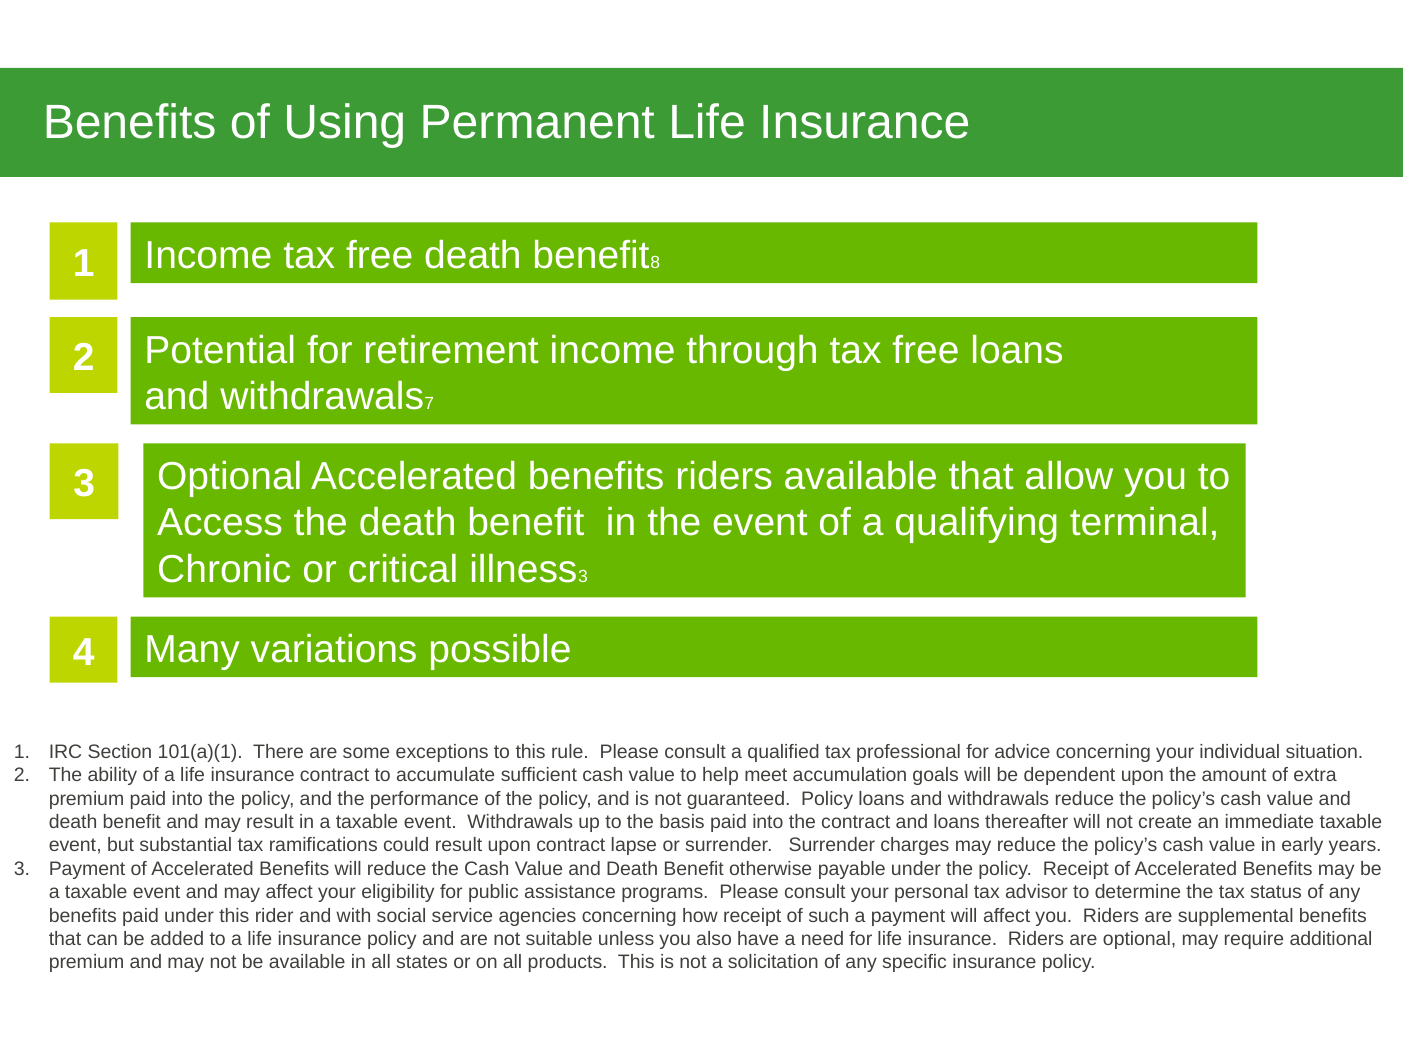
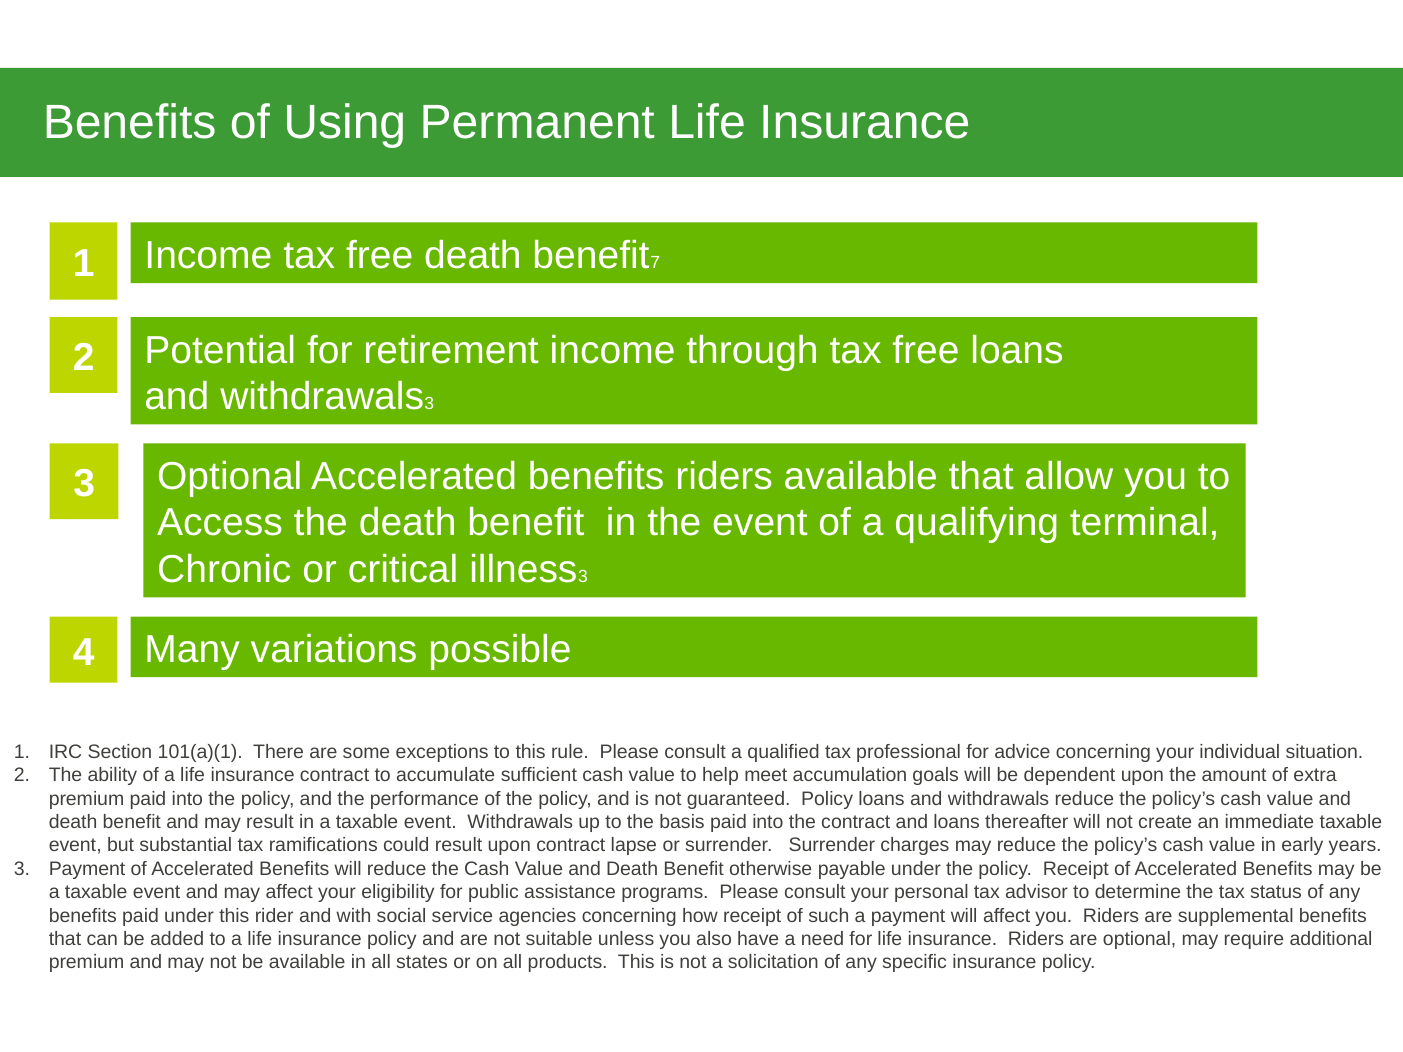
8: 8 -> 7
withdrawals 7: 7 -> 3
